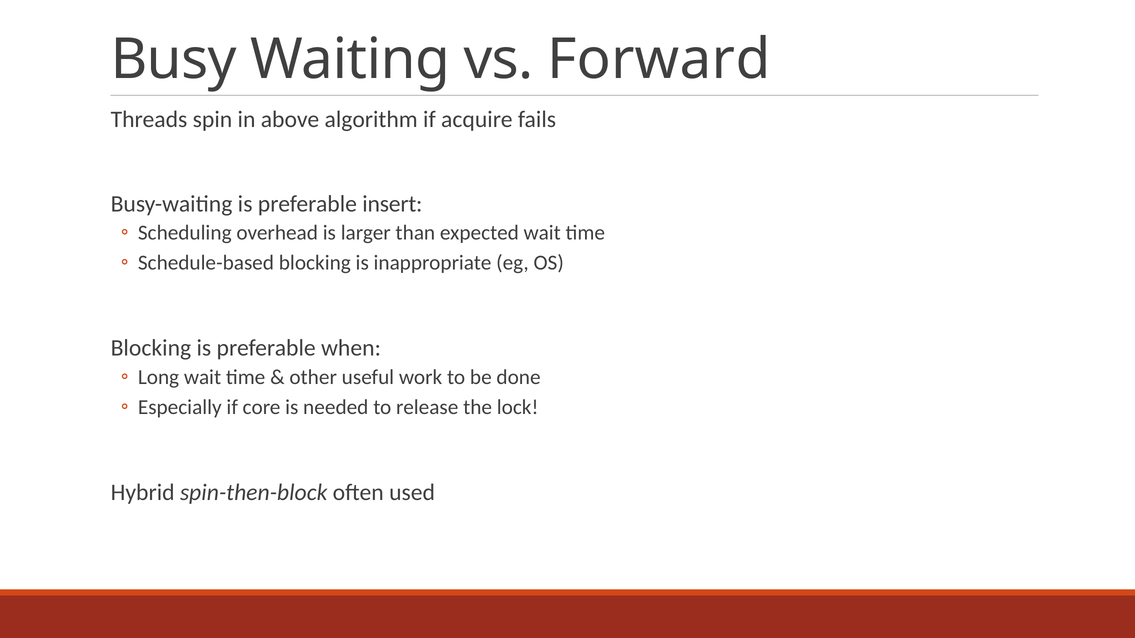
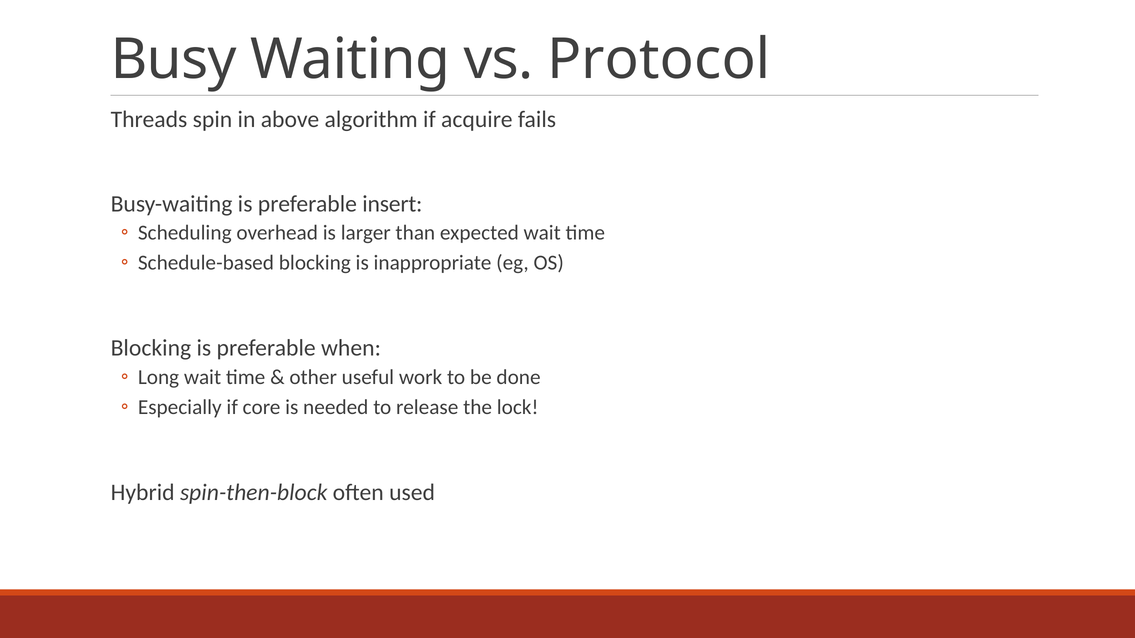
Forward: Forward -> Protocol
